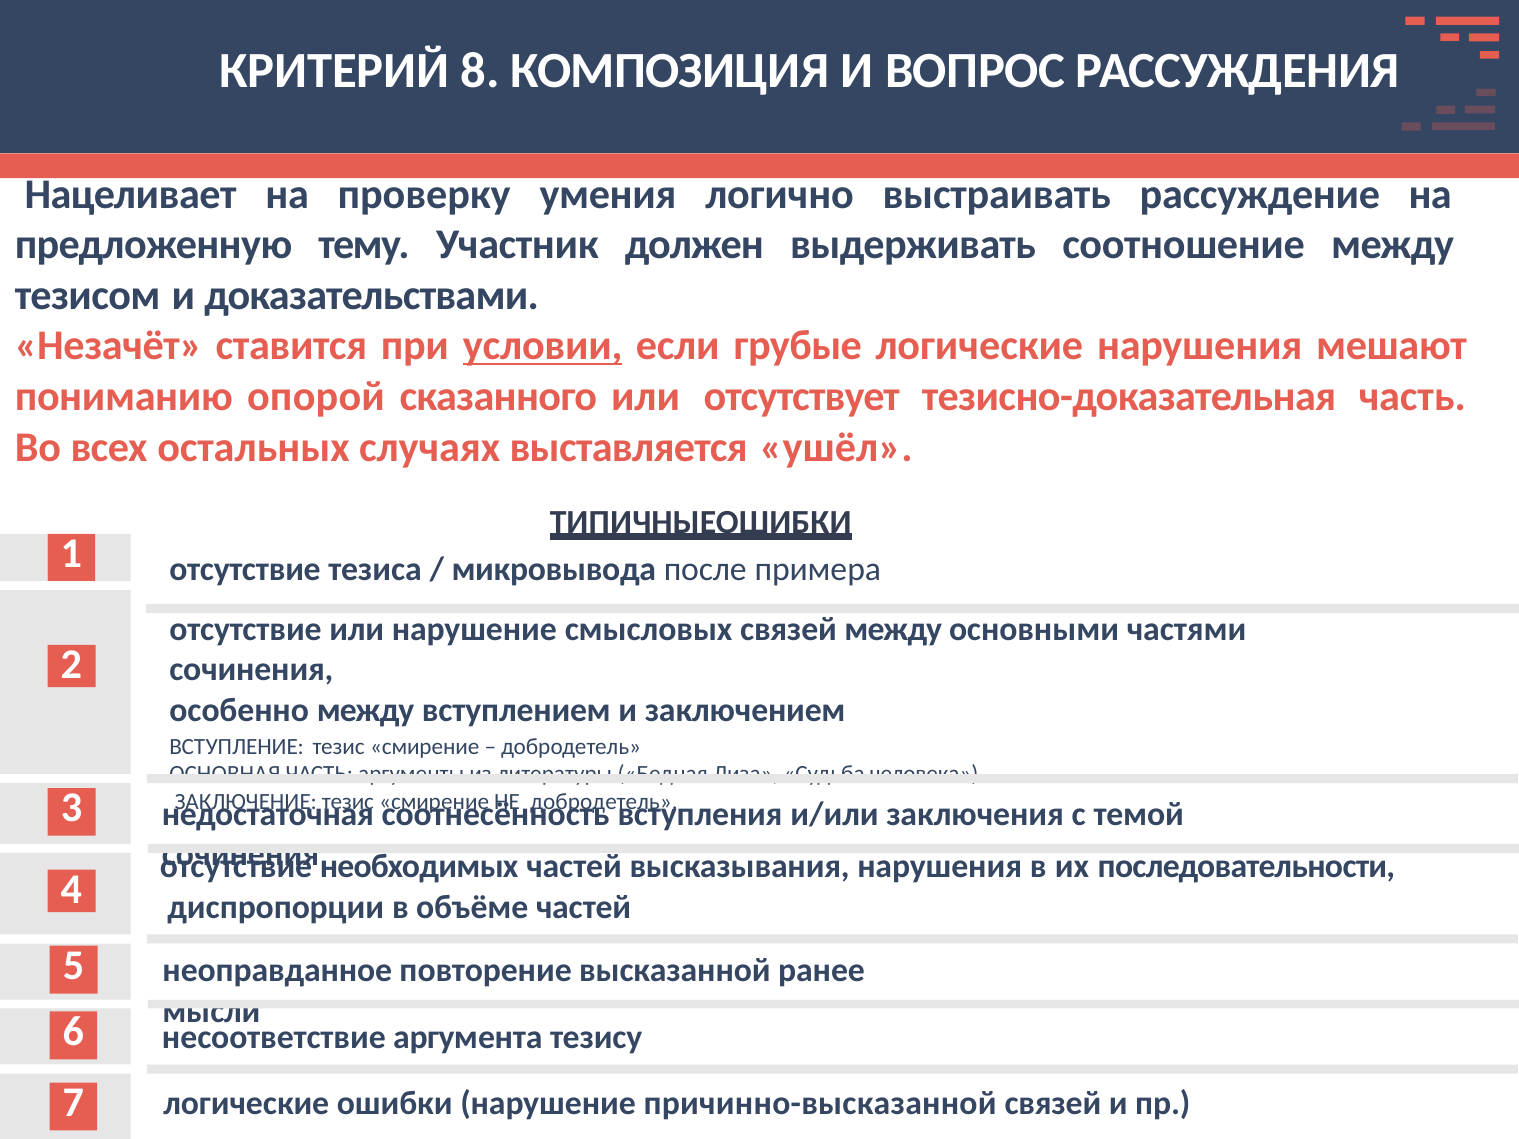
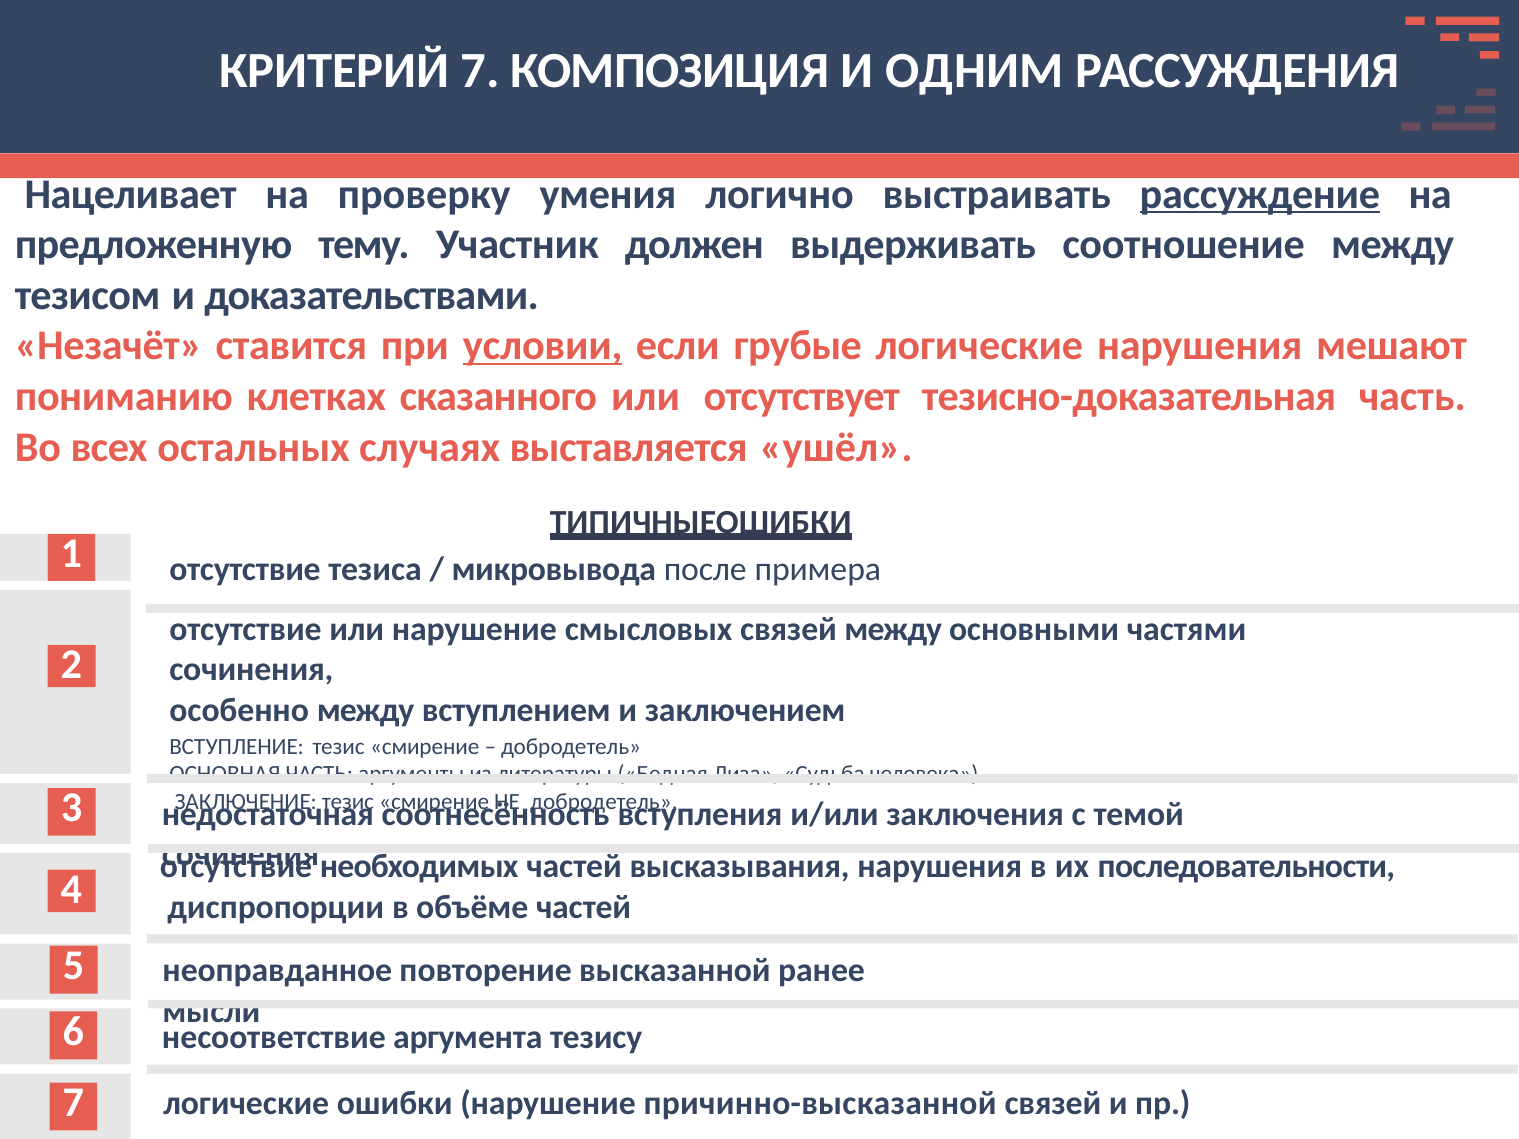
КРИТЕРИЙ 8: 8 -> 7
ВОПРОС: ВОПРОС -> ОДНИМ
рассуждение underline: none -> present
опорой: опорой -> клетках
